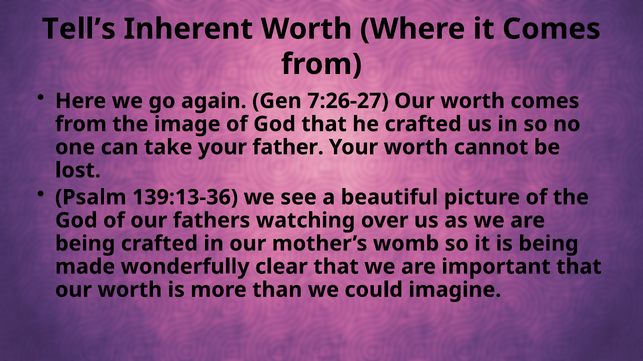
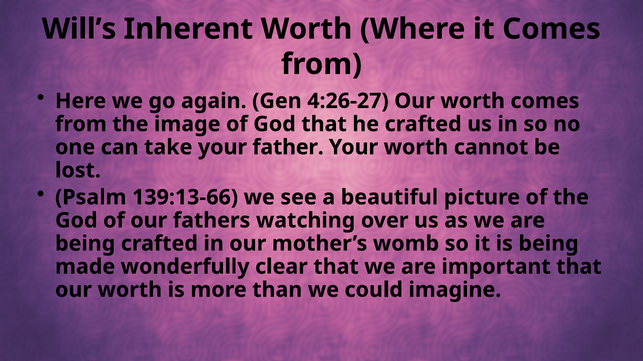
Tell’s: Tell’s -> Will’s
7:26-27: 7:26-27 -> 4:26-27
139:13-36: 139:13-36 -> 139:13-66
